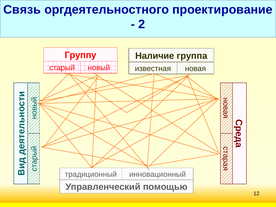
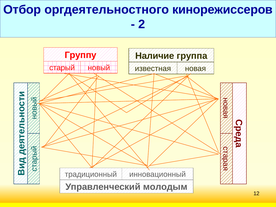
Связь: Связь -> Отбор
проектирование: проектирование -> кинорежиссеров
помощью: помощью -> молодым
